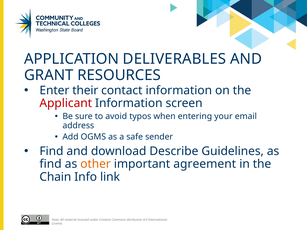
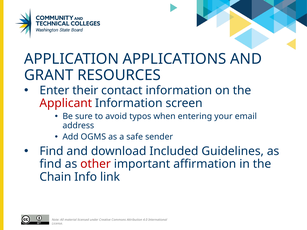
DELIVERABLES: DELIVERABLES -> APPLICATIONS
Describe: Describe -> Included
other colour: orange -> red
agreement: agreement -> affirmation
